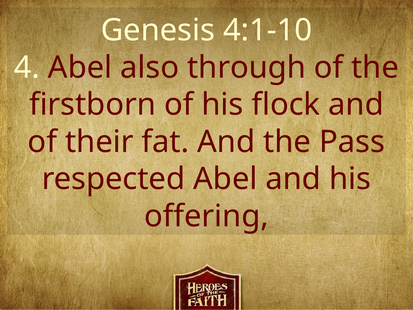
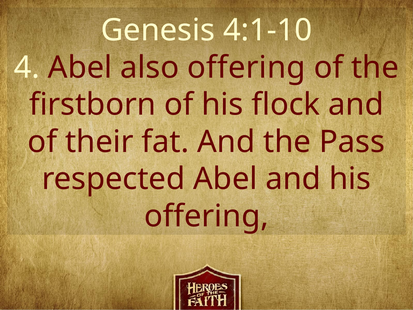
also through: through -> offering
